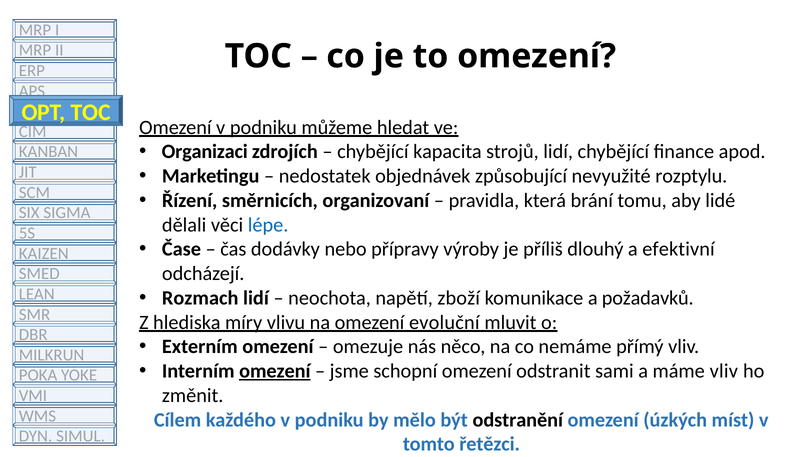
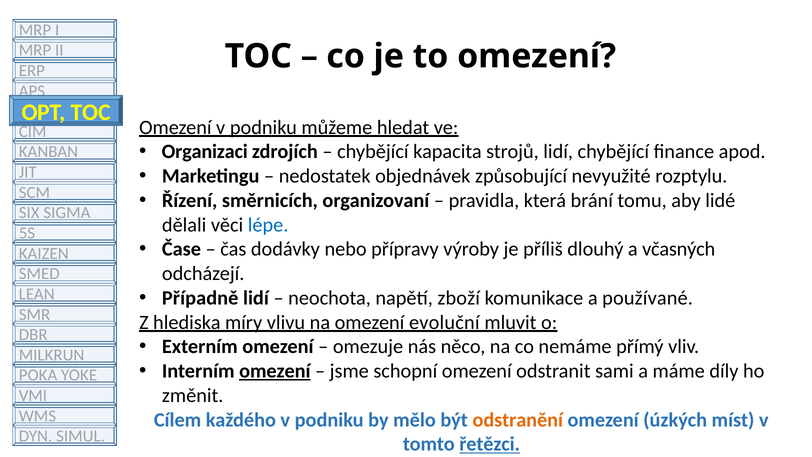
efektivní: efektivní -> včasných
Rozmach: Rozmach -> Případně
požadavků: požadavků -> používané
máme vliv: vliv -> díly
odstranění colour: black -> orange
řetězci underline: none -> present
